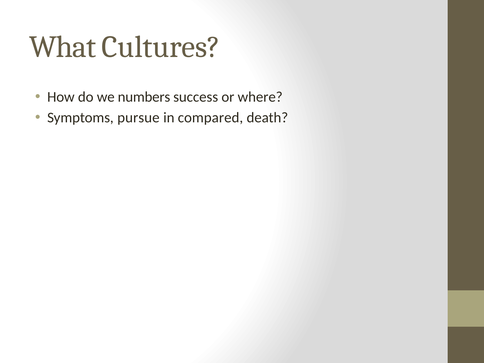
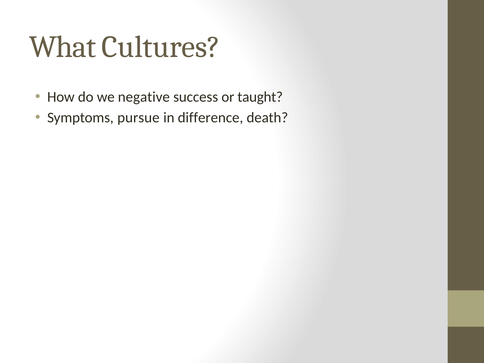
numbers: numbers -> negative
where: where -> taught
compared: compared -> difference
